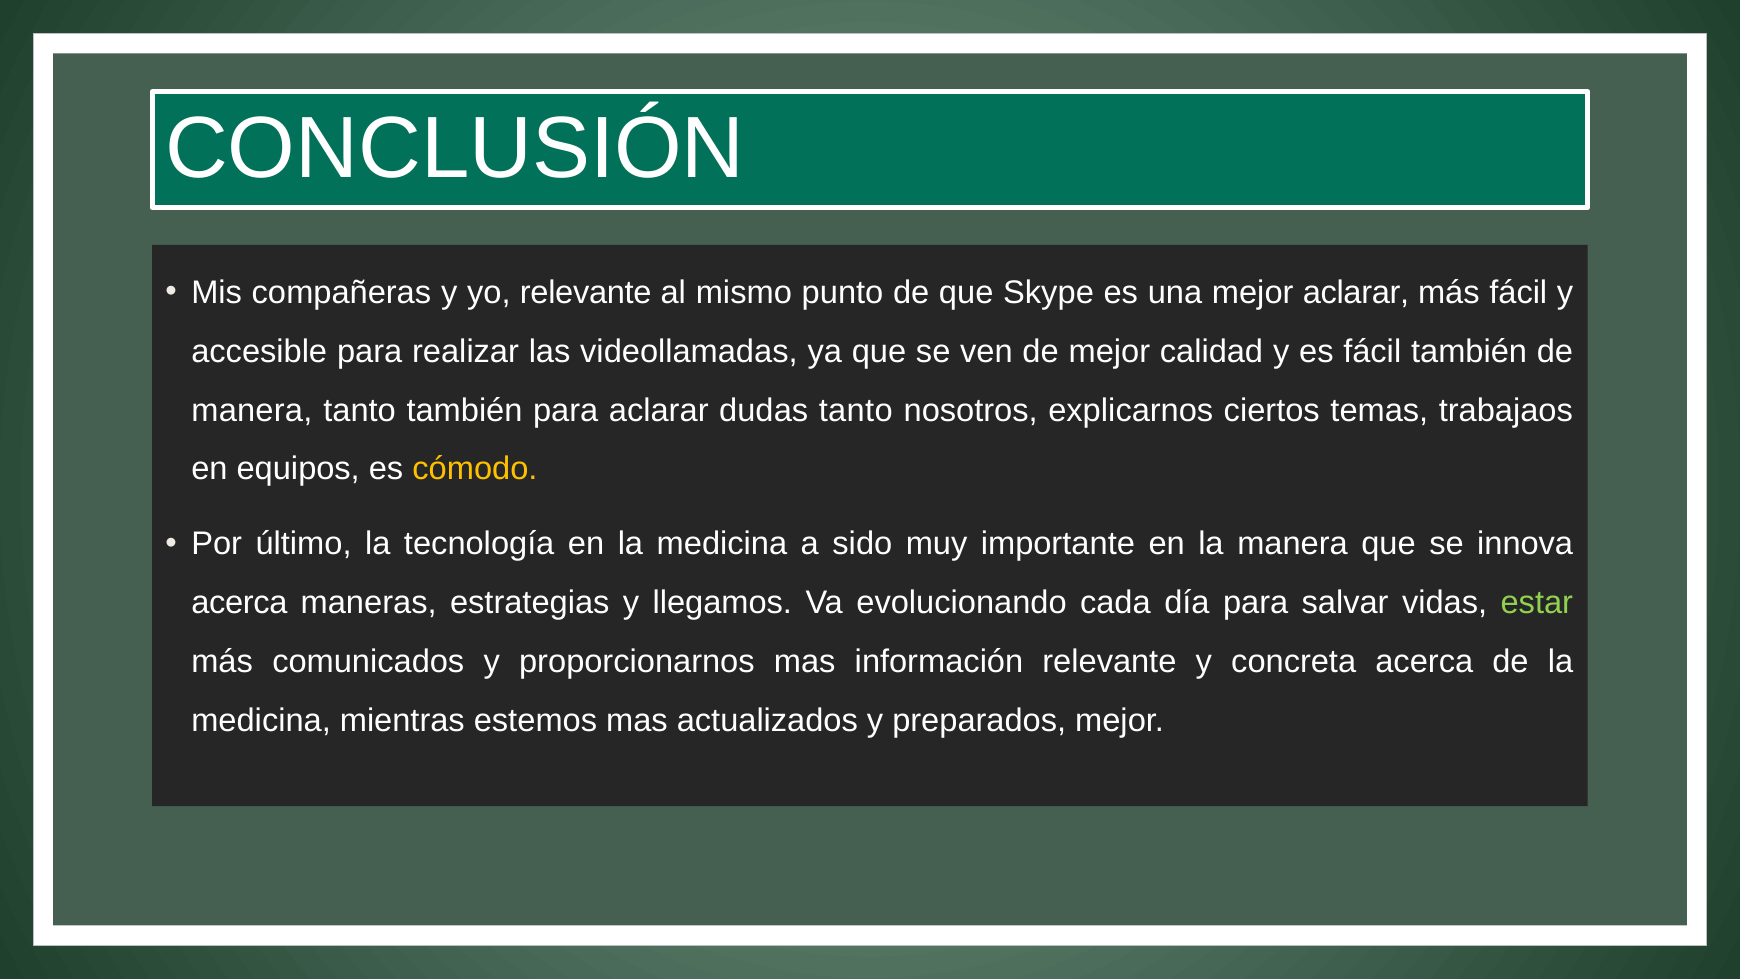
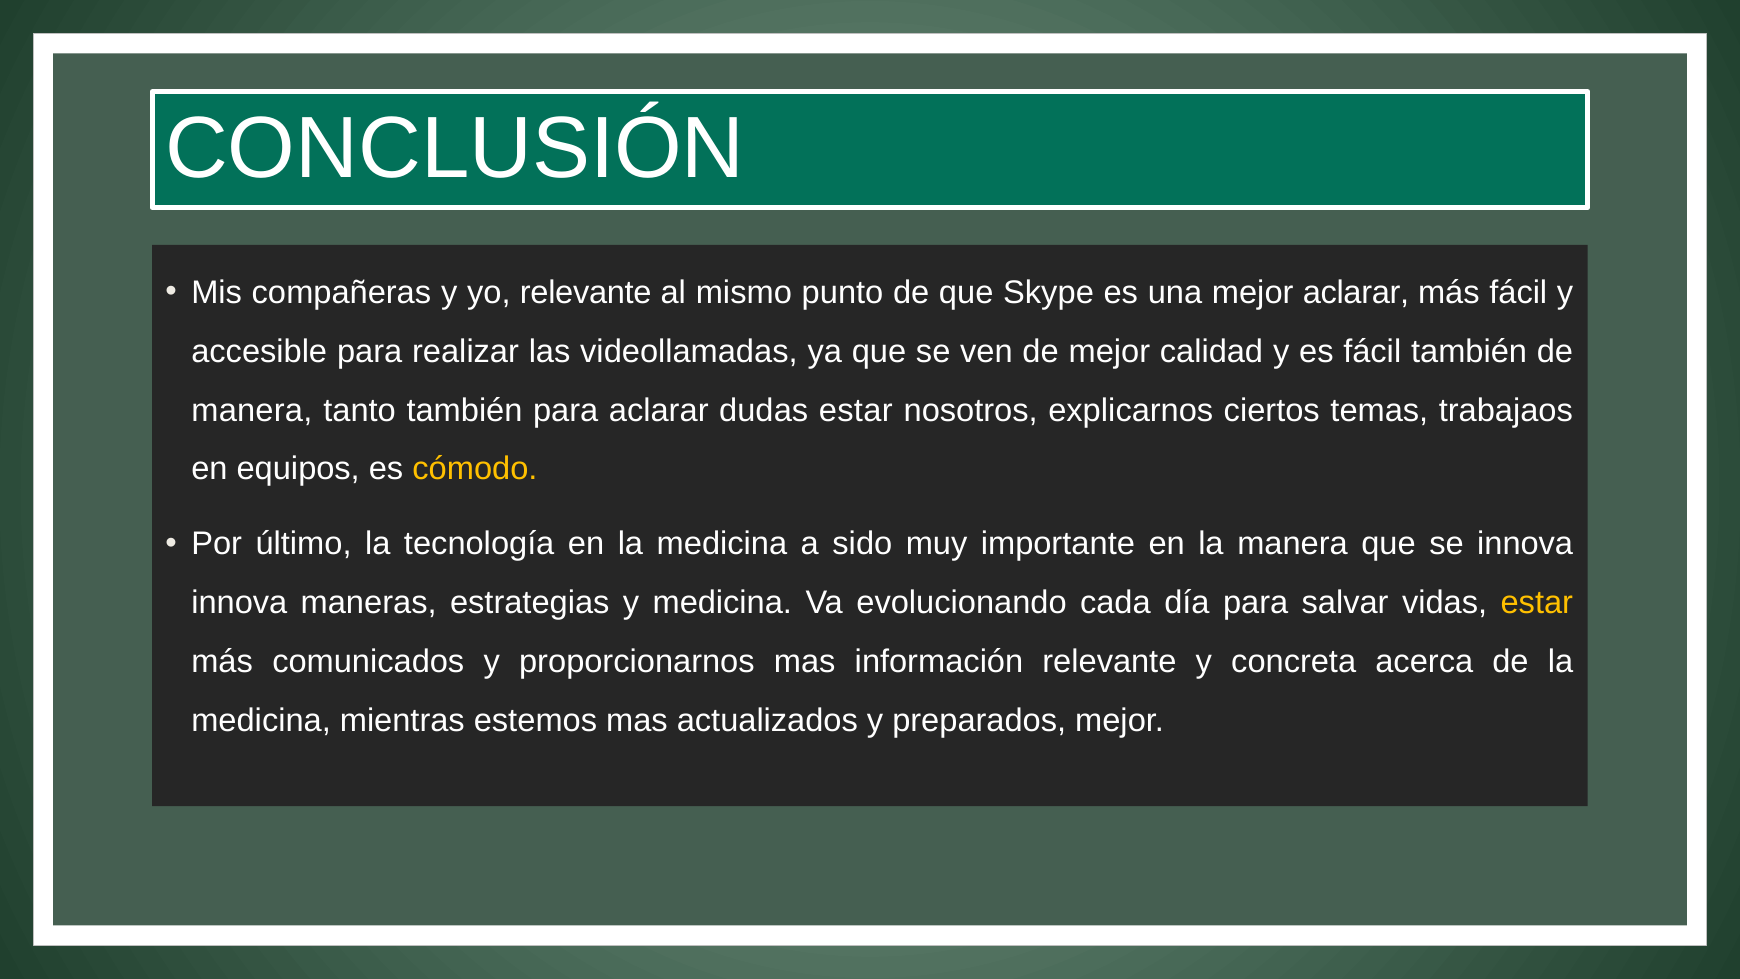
dudas tanto: tanto -> estar
acerca at (239, 603): acerca -> innova
y llegamos: llegamos -> medicina
estar at (1537, 603) colour: light green -> yellow
